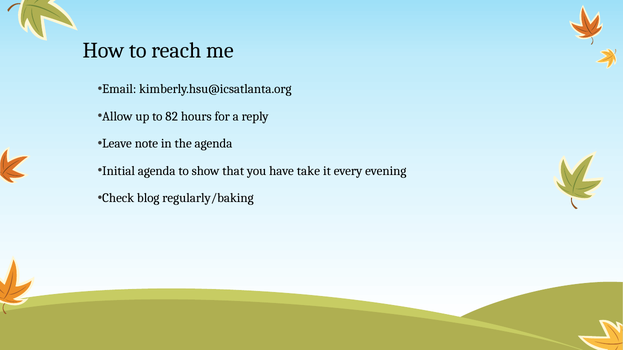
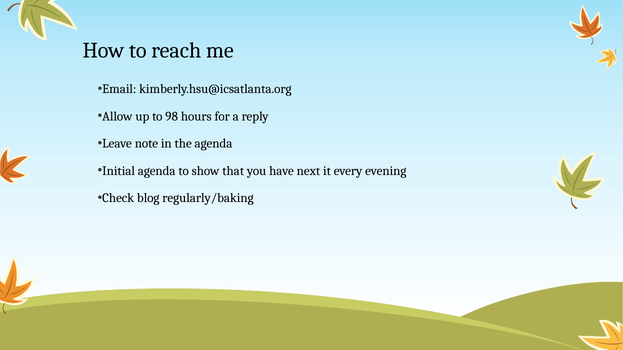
82: 82 -> 98
take: take -> next
